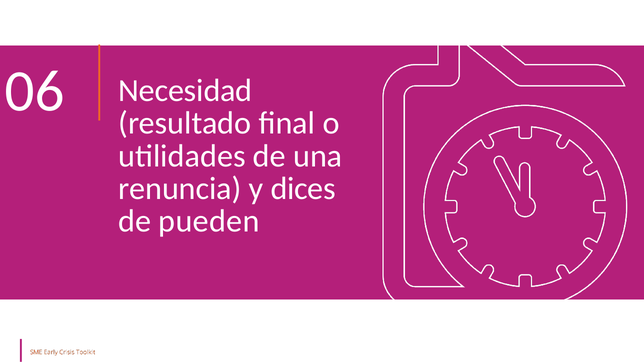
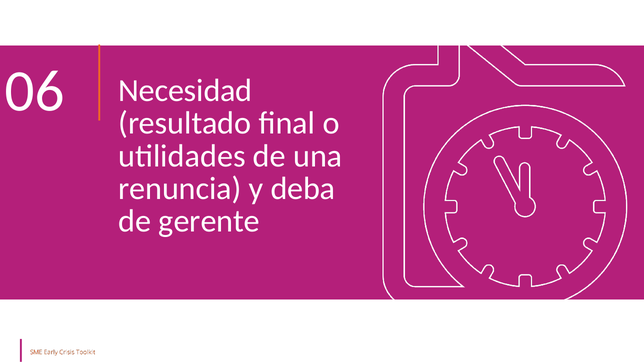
dices: dices -> deba
pueden: pueden -> gerente
